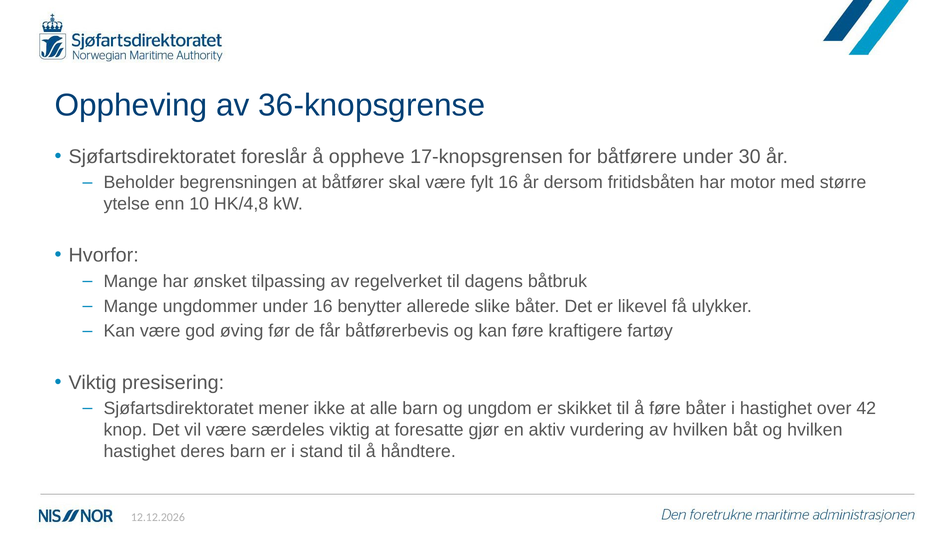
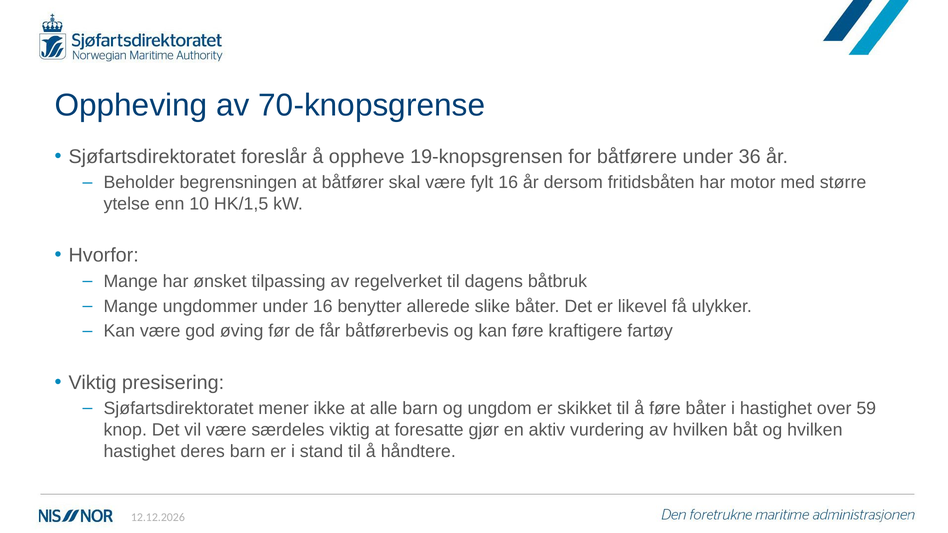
36-knopsgrense: 36-knopsgrense -> 70-knopsgrense
17-knopsgrensen: 17-knopsgrensen -> 19-knopsgrensen
30: 30 -> 36
HK/4,8: HK/4,8 -> HK/1,5
42: 42 -> 59
